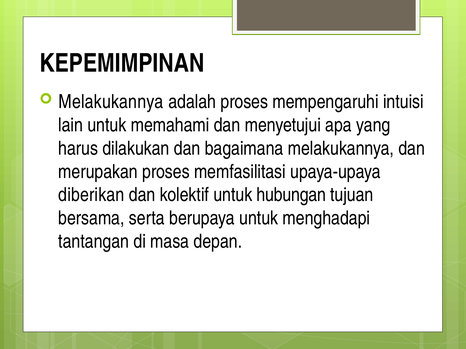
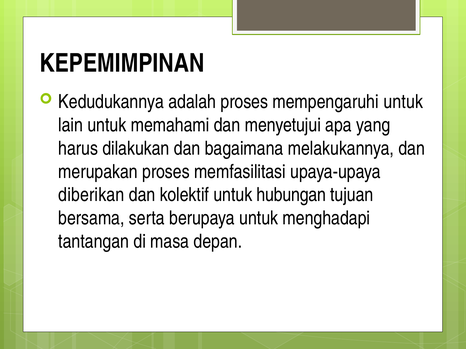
Melakukannya at (111, 102): Melakukannya -> Kedudukannya
mempengaruhi intuisi: intuisi -> untuk
